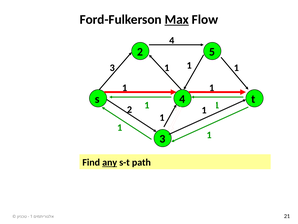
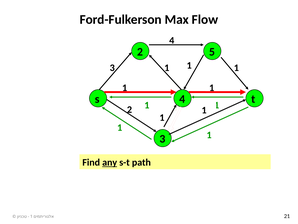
Max underline: present -> none
